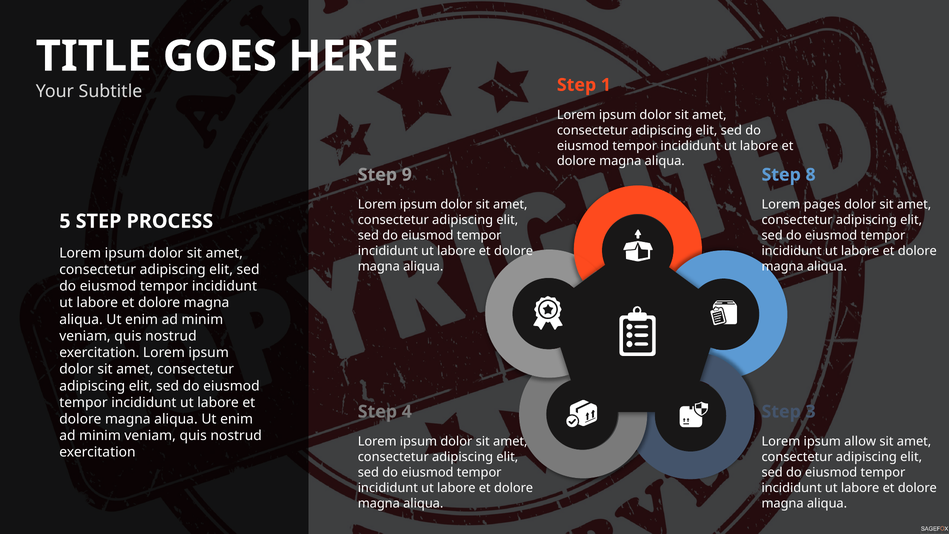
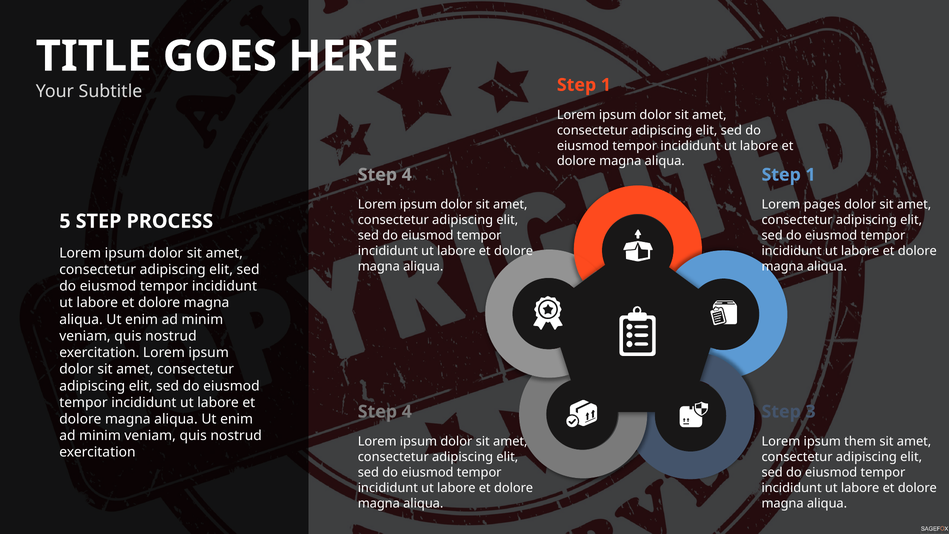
9 at (407, 175): 9 -> 4
8 at (811, 175): 8 -> 1
allow: allow -> them
